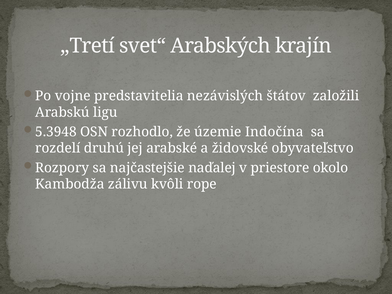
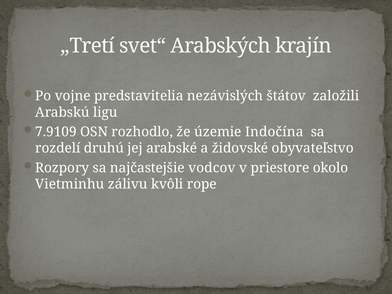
5.3948: 5.3948 -> 7.9109
naďalej: naďalej -> vodcov
Kambodža: Kambodža -> Vietminhu
